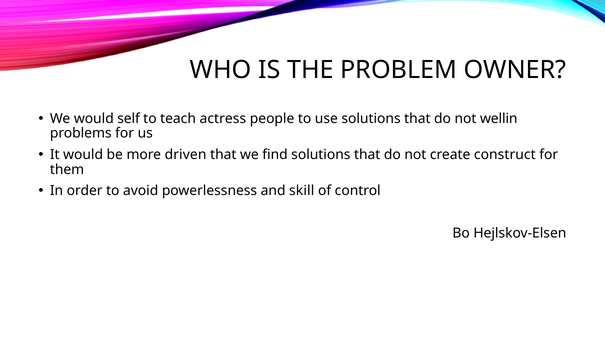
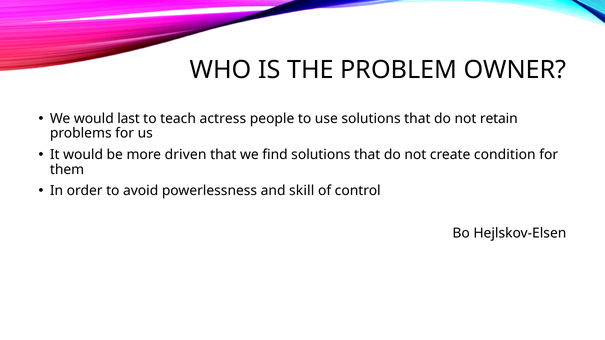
self: self -> last
wellin: wellin -> retain
construct: construct -> condition
